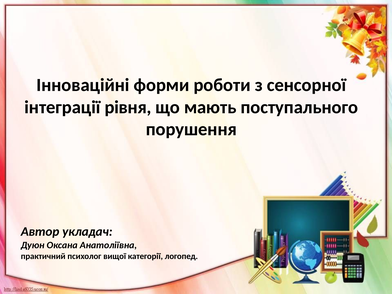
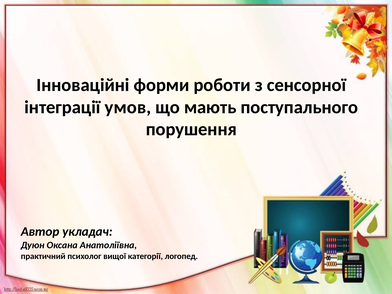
рівня: рівня -> умов
